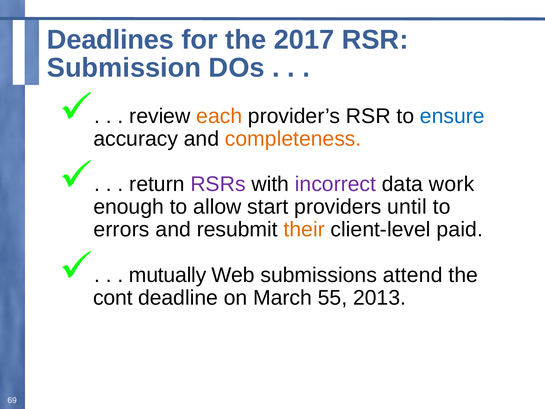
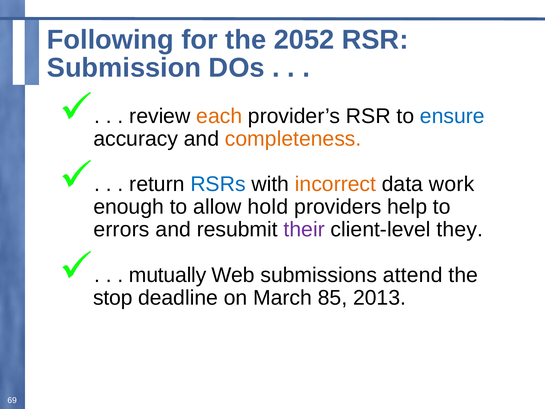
Deadlines: Deadlines -> Following
2017: 2017 -> 2052
RSRs colour: purple -> blue
incorrect colour: purple -> orange
start: start -> hold
until: until -> help
their colour: orange -> purple
paid: paid -> they
cont: cont -> stop
55: 55 -> 85
